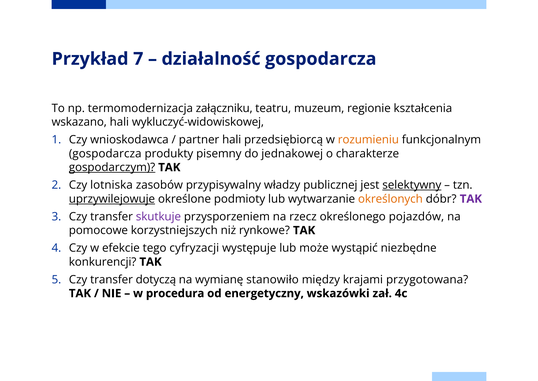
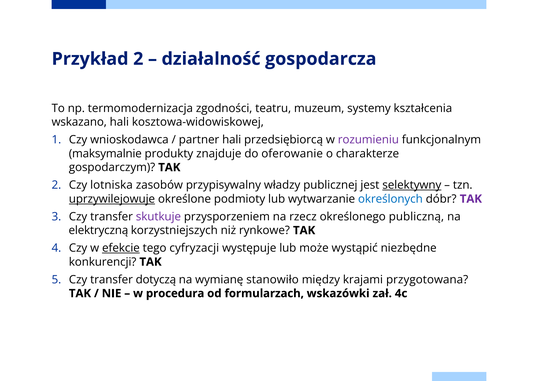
Przykład 7: 7 -> 2
załączniku: załączniku -> zgodności
regionie: regionie -> systemy
wykluczyć-widowiskowej: wykluczyć-widowiskowej -> kosztowa-widowiskowej
rozumieniu colour: orange -> purple
gospodarcza at (105, 153): gospodarcza -> maksymalnie
pisemny: pisemny -> znajduje
jednakowej: jednakowej -> oferowanie
gospodarczym underline: present -> none
określonych colour: orange -> blue
pojazdów: pojazdów -> publiczną
pomocowe: pomocowe -> elektryczną
efekcie underline: none -> present
energetyczny: energetyczny -> formularzach
